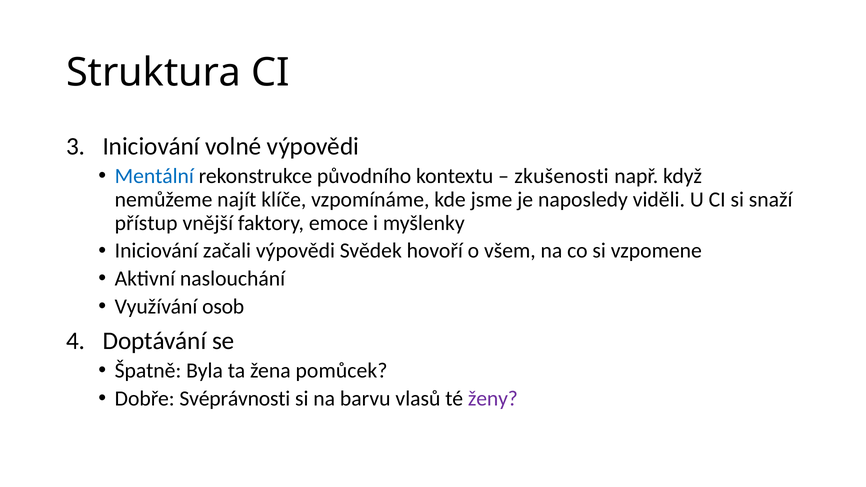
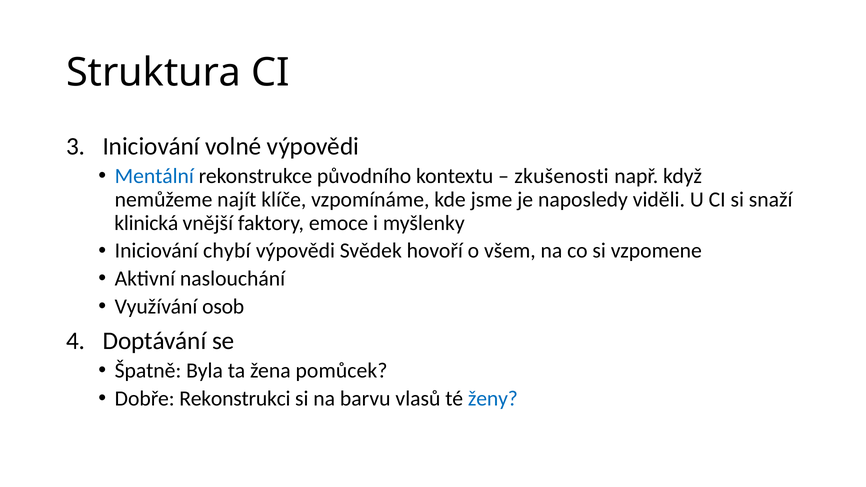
přístup: přístup -> klinická
začali: začali -> chybí
Svéprávnosti: Svéprávnosti -> Rekonstrukci
ženy colour: purple -> blue
